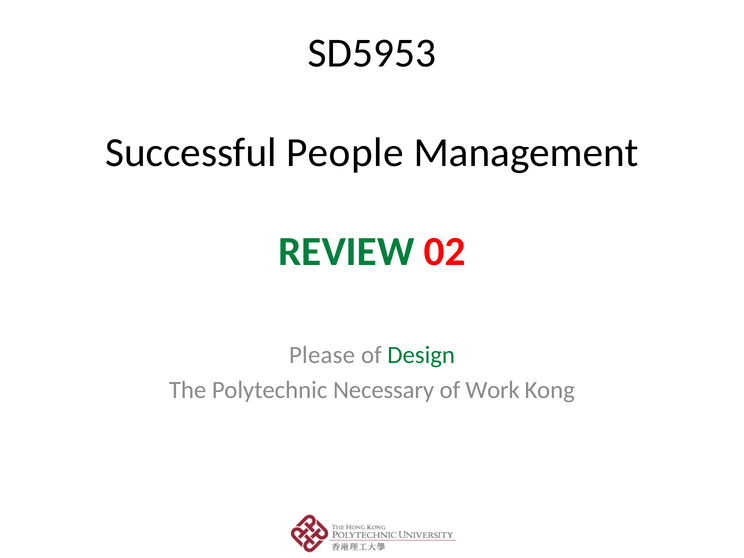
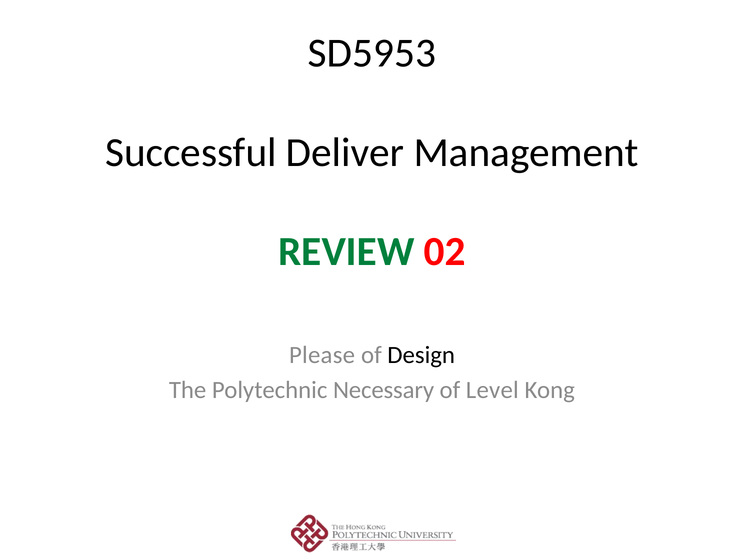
People: People -> Deliver
Design colour: green -> black
Work: Work -> Level
